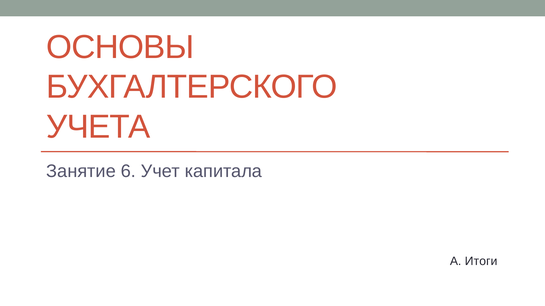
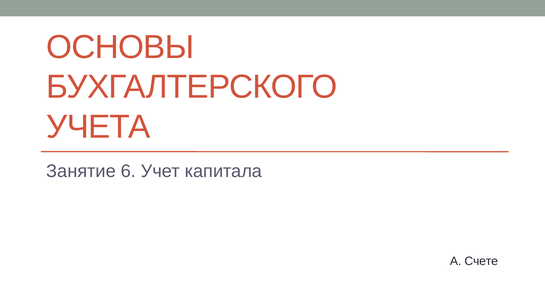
Итоги: Итоги -> Счете
